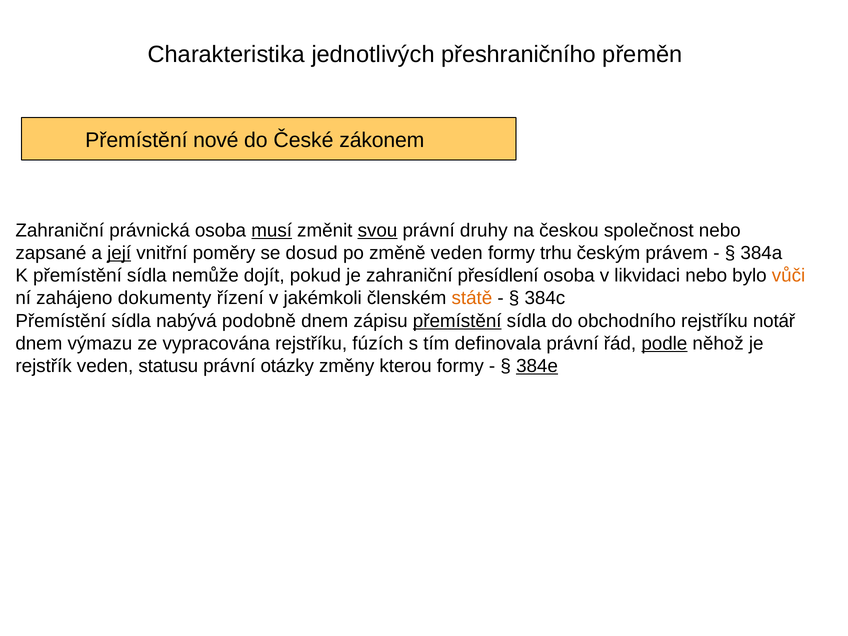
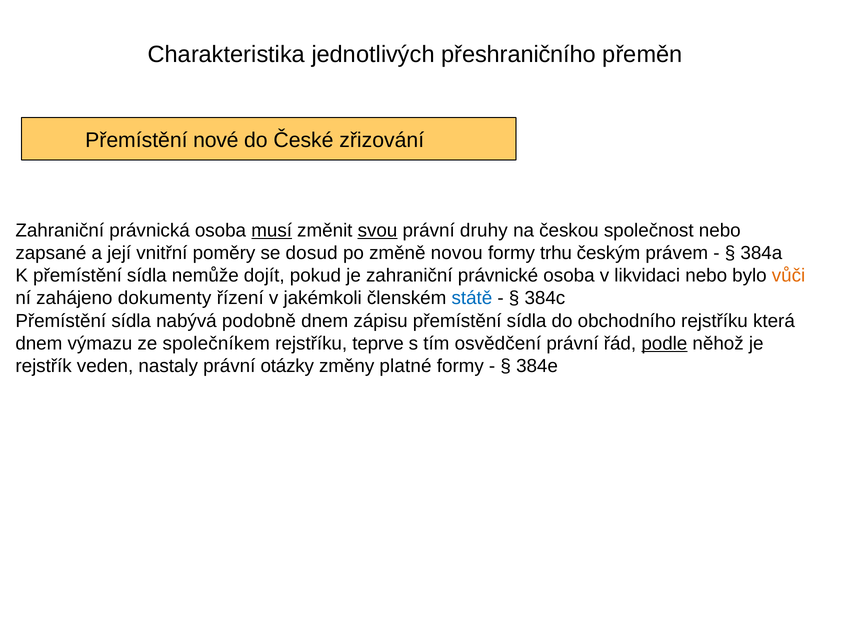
zákonem: zákonem -> zřizování
její underline: present -> none
změně veden: veden -> novou
přesídlení: přesídlení -> právnické
státě colour: orange -> blue
přemístění at (457, 321) underline: present -> none
notář: notář -> která
vypracována: vypracována -> společníkem
fúzích: fúzích -> teprve
definovala: definovala -> osvědčení
statusu: statusu -> nastaly
kterou: kterou -> platné
384e underline: present -> none
